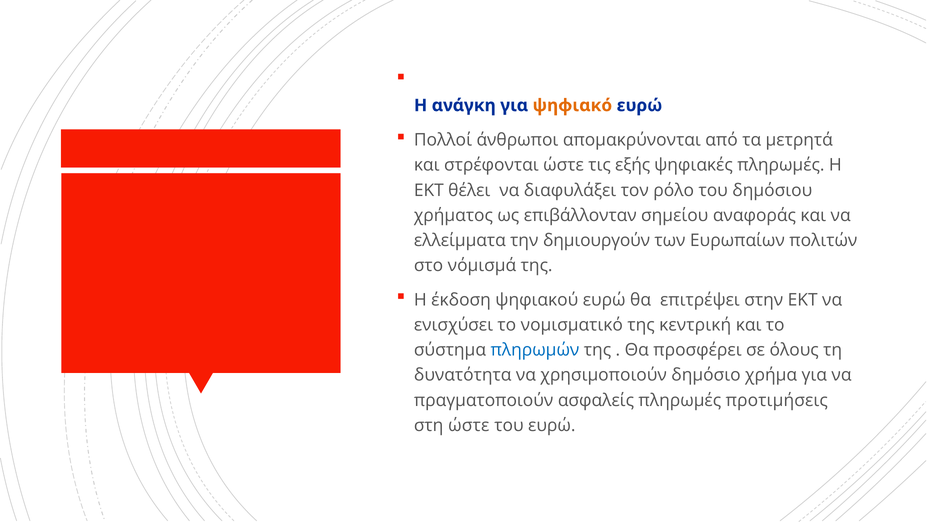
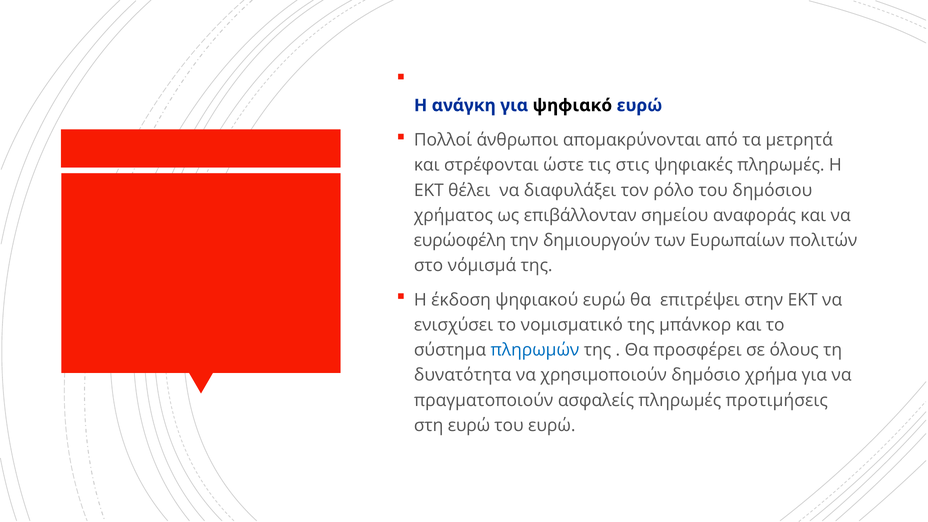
ψηφιακό colour: orange -> black
εξής: εξής -> στις
ελλείμματα: ελλείμματα -> ευρώοφέλη
κεντρική: κεντρική -> μπάνκορ
στη ώστε: ώστε -> ευρώ
